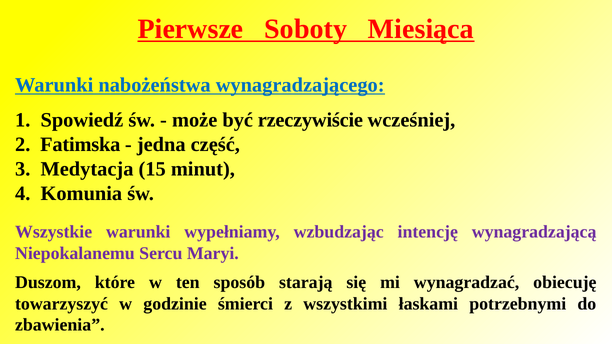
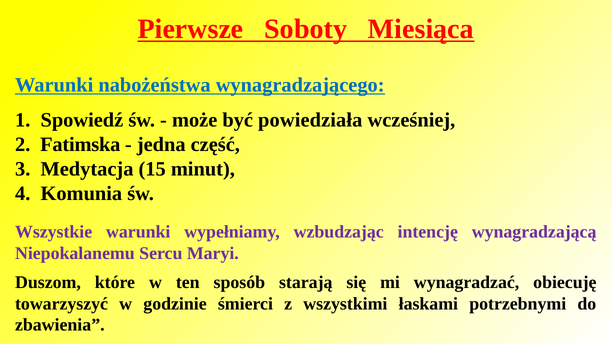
rzeczywiście: rzeczywiście -> powiedziała
